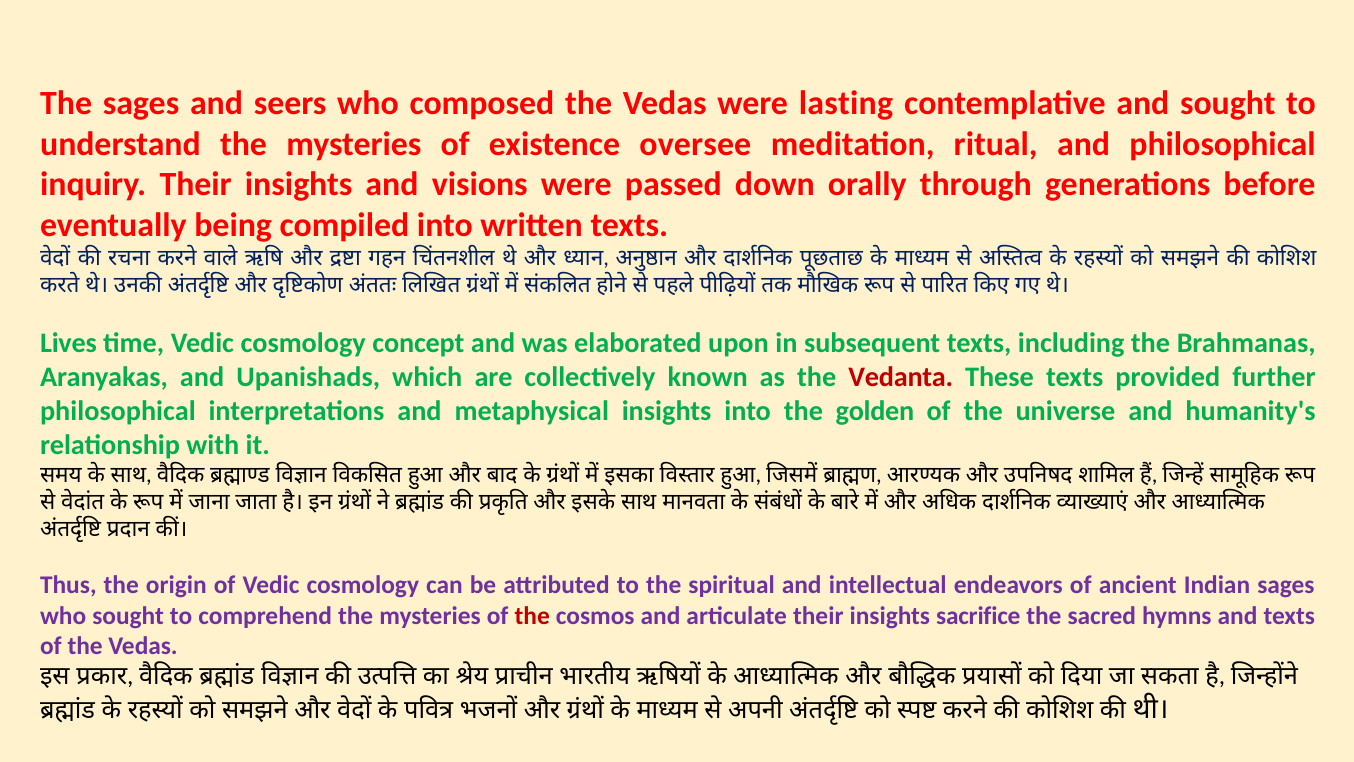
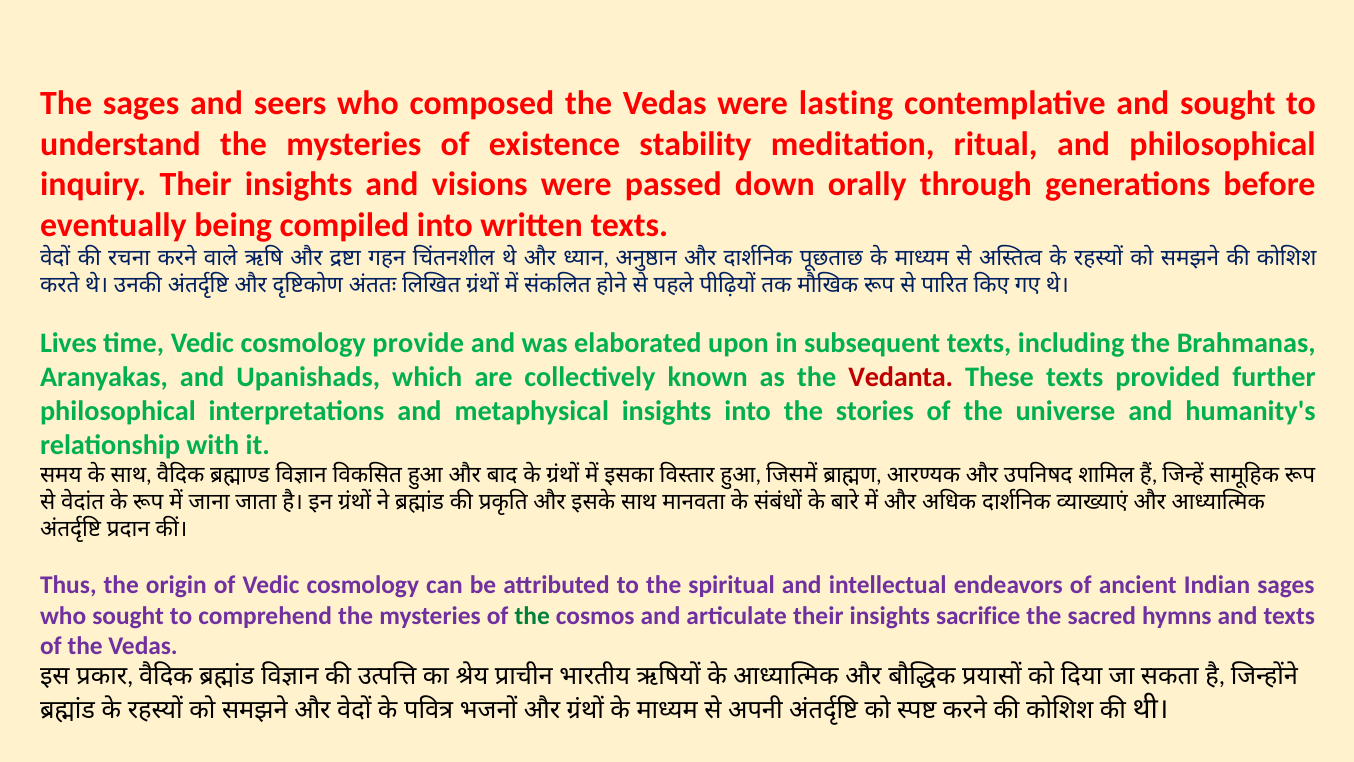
oversee: oversee -> stability
concept: concept -> provide
golden: golden -> stories
the at (532, 615) colour: red -> green
